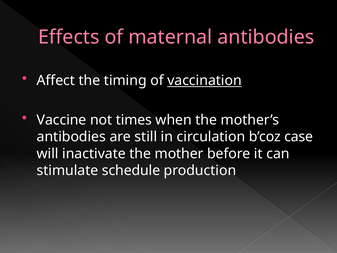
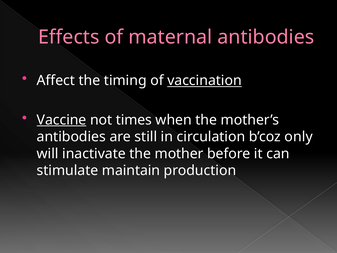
Vaccine underline: none -> present
case: case -> only
schedule: schedule -> maintain
